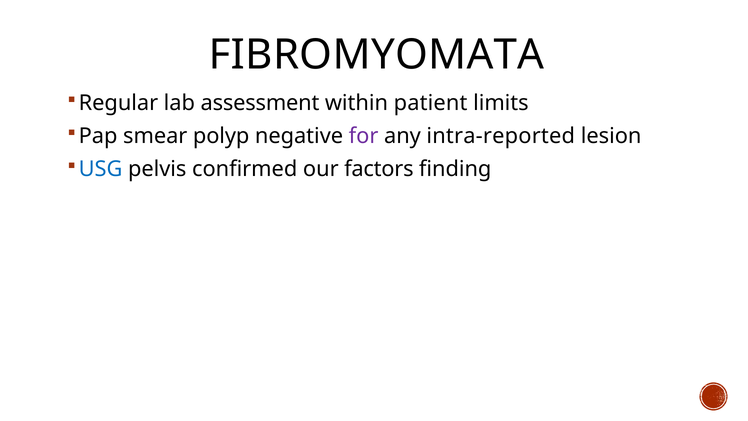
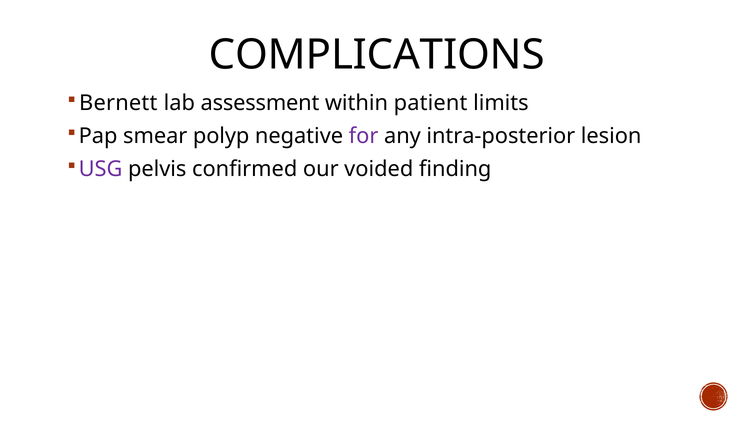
FIBROMYOMATA: FIBROMYOMATA -> COMPLICATIONS
Regular: Regular -> Bernett
intra-reported: intra-reported -> intra-posterior
USG colour: blue -> purple
factors: factors -> voided
